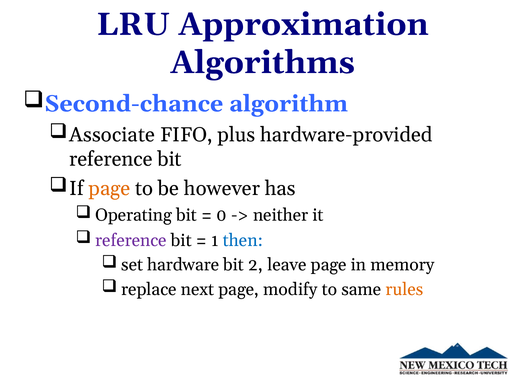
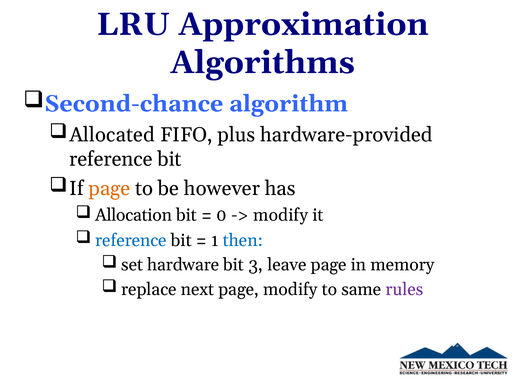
Associate: Associate -> Allocated
Operating: Operating -> Allocation
neither at (281, 215): neither -> modify
reference at (131, 240) colour: purple -> blue
2: 2 -> 3
rules colour: orange -> purple
